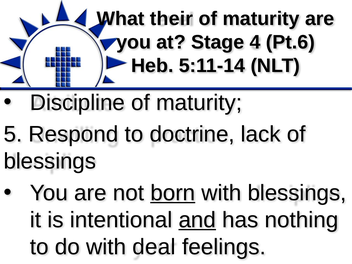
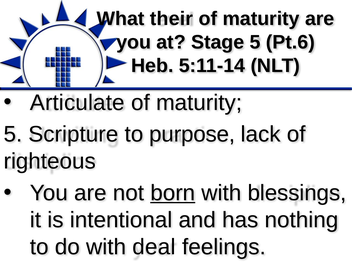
Stage 4: 4 -> 5
Discipline: Discipline -> Articulate
Respond: Respond -> Scripture
doctrine: doctrine -> purpose
blessings at (50, 161): blessings -> righteous
and underline: present -> none
